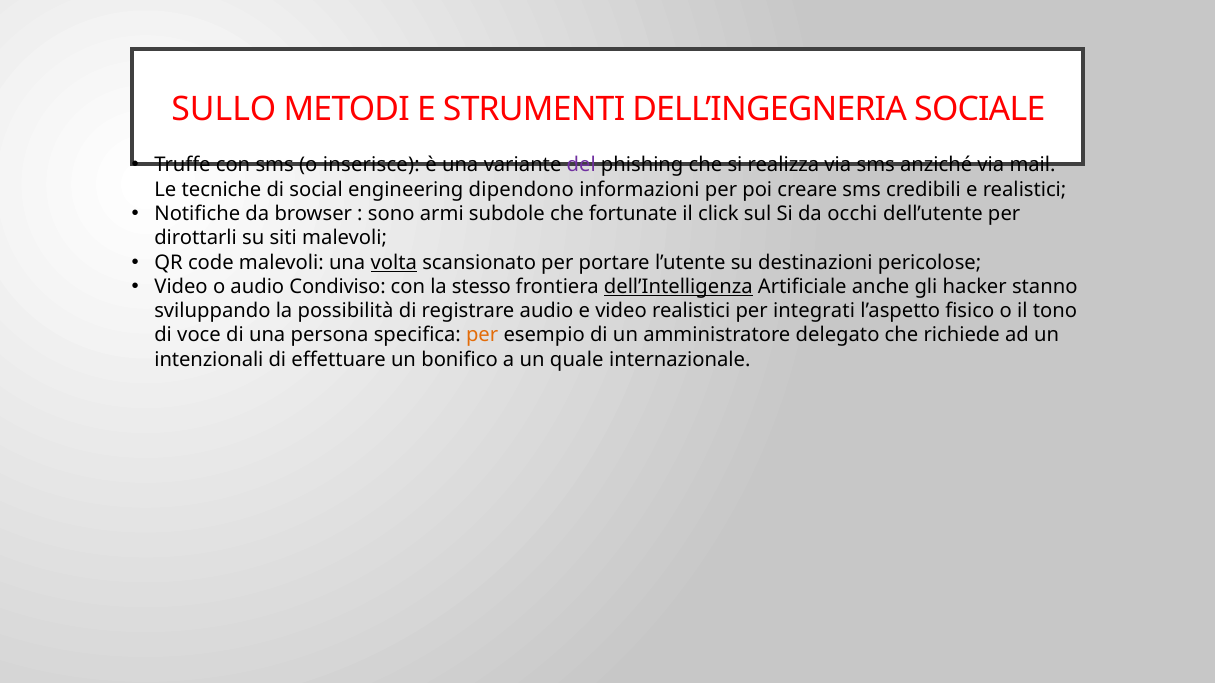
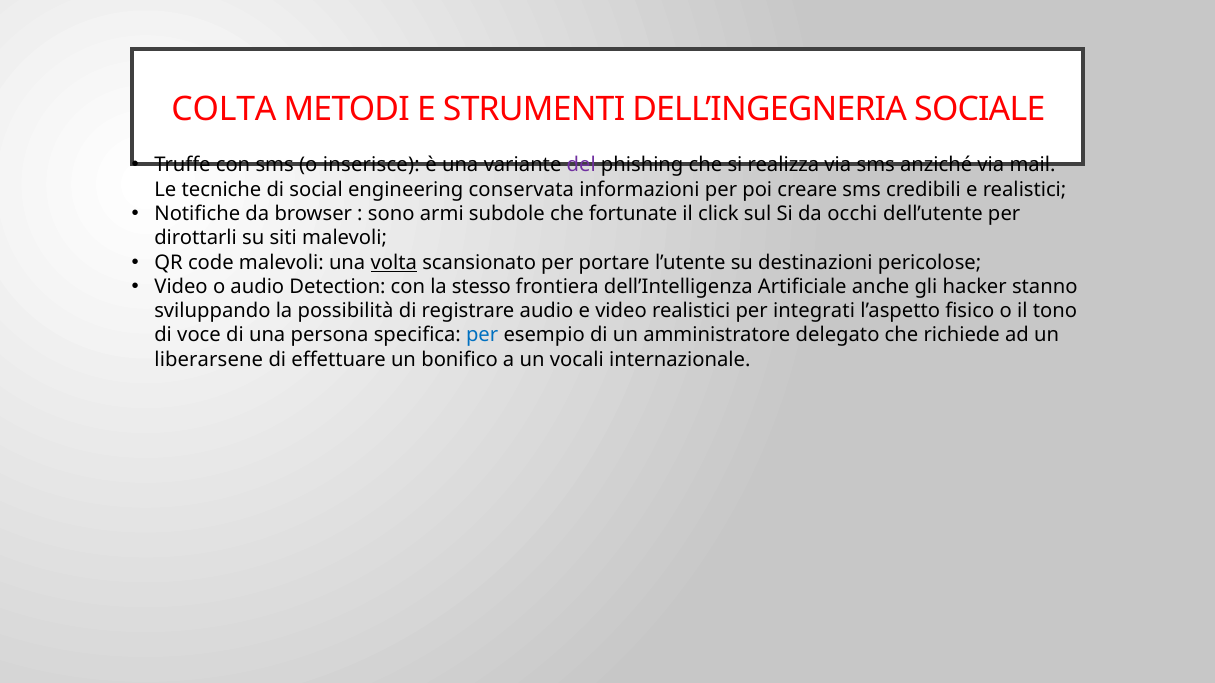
SULLO: SULLO -> COLTA
dipendono: dipendono -> conservata
Condiviso: Condiviso -> Detection
dell’Intelligenza underline: present -> none
per at (482, 336) colour: orange -> blue
intenzionali: intenzionali -> liberarsene
quale: quale -> vocali
